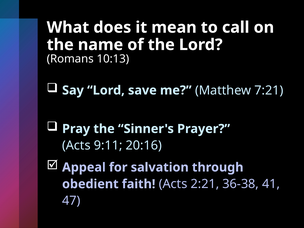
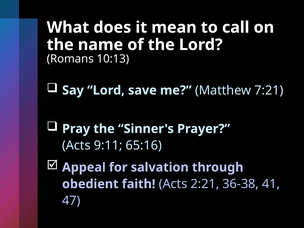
20:16: 20:16 -> 65:16
